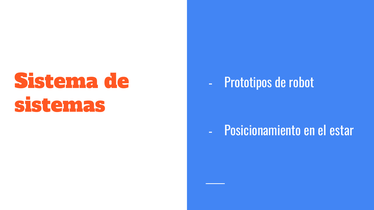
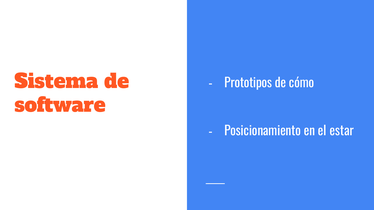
robot: robot -> cómo
sistemas: sistemas -> software
